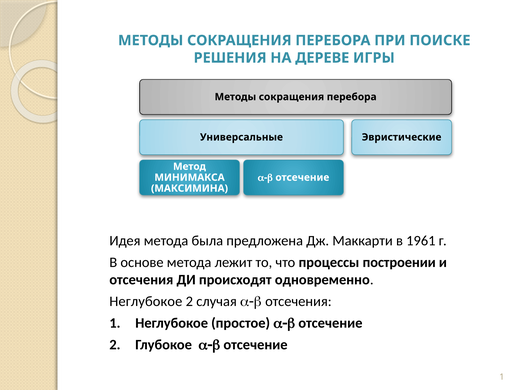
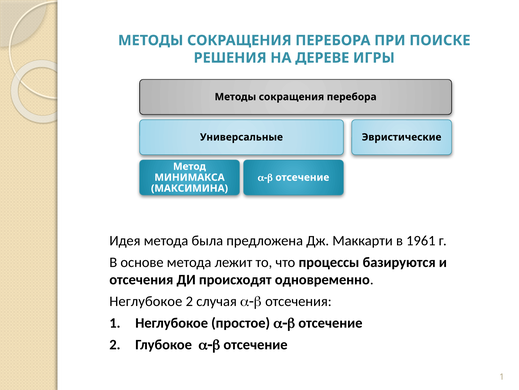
построении: построении -> базируются
